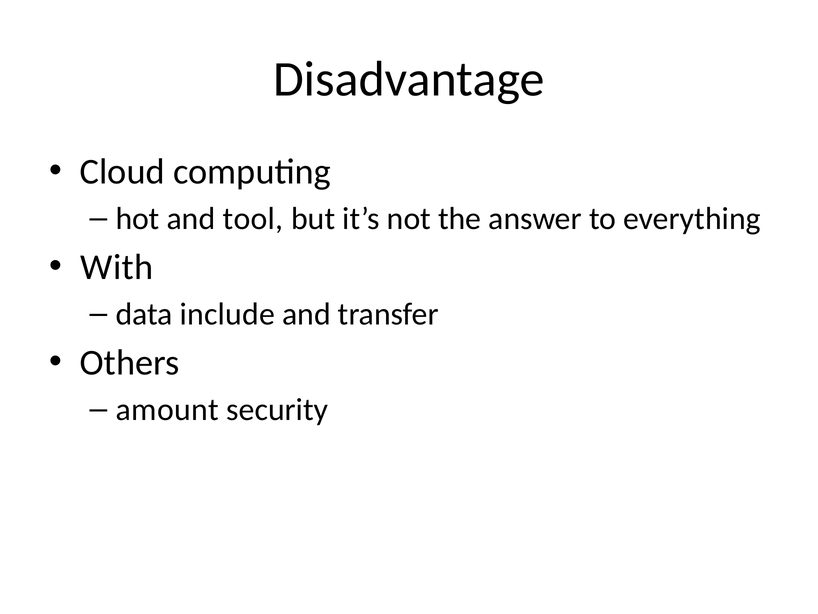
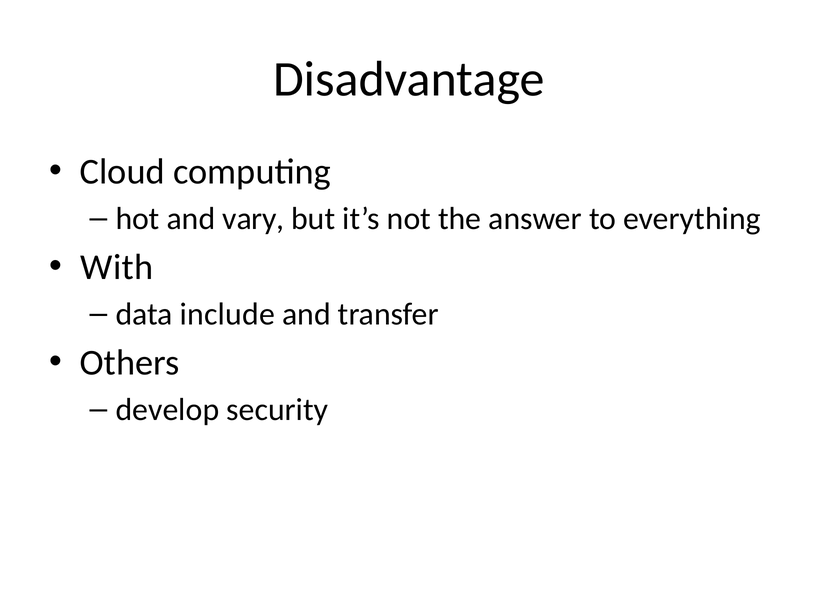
tool: tool -> vary
amount: amount -> develop
